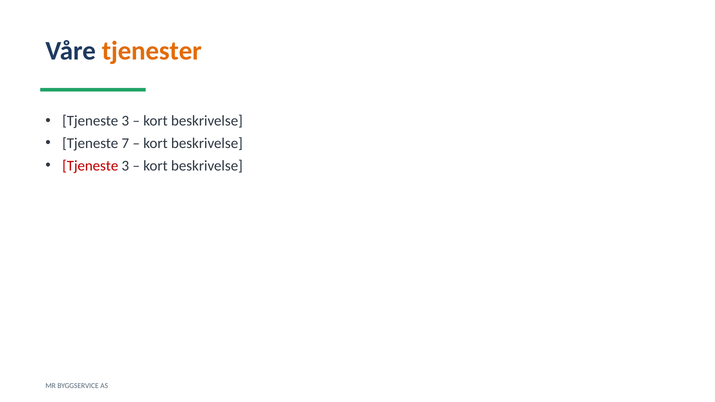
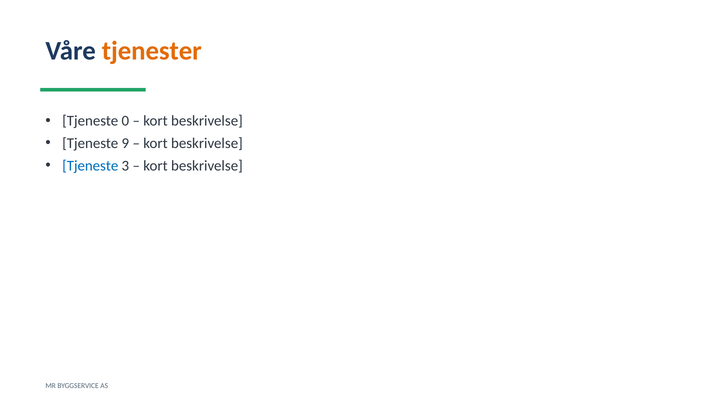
3 at (125, 121): 3 -> 0
7: 7 -> 9
Tjeneste at (90, 166) colour: red -> blue
